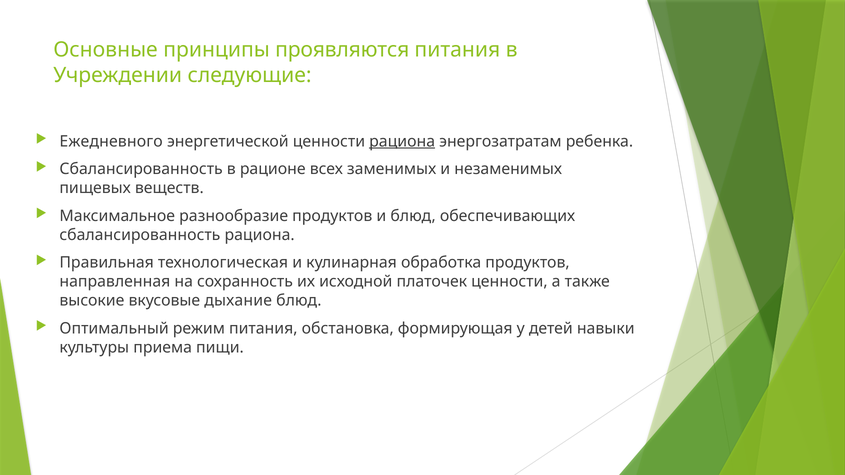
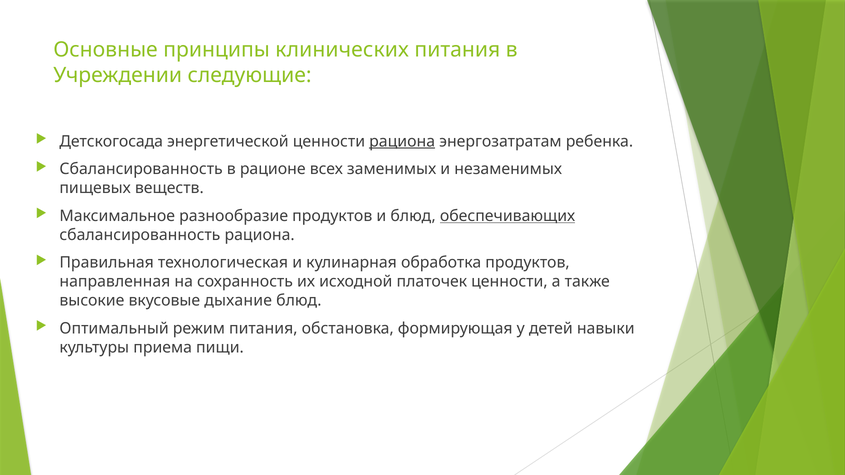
проявляются: проявляются -> клинических
Ежедневного: Ежедневного -> Детскогосада
обеспечивающих underline: none -> present
